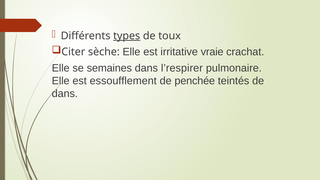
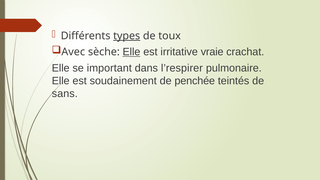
Citer: Citer -> Avec
Elle at (131, 52) underline: none -> present
semaines: semaines -> important
essoufflement: essoufflement -> soudainement
dans at (65, 94): dans -> sans
